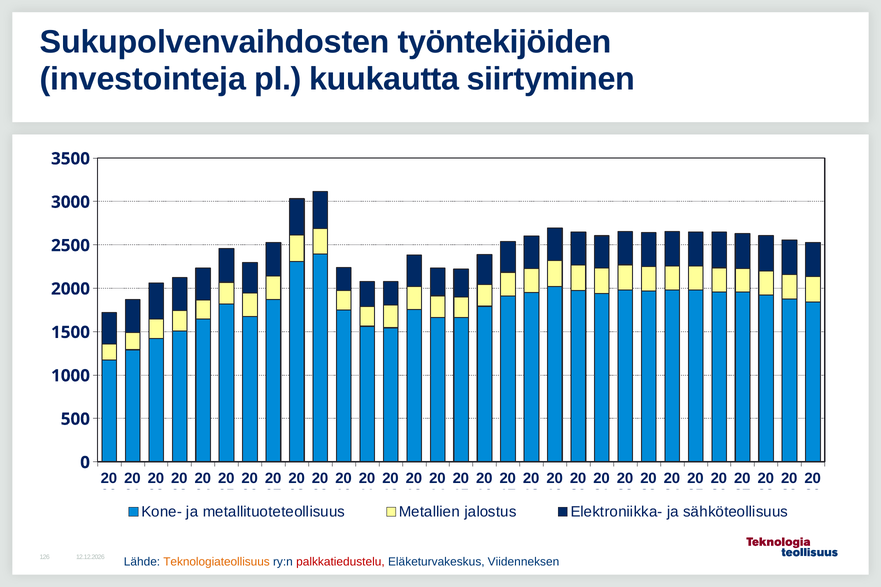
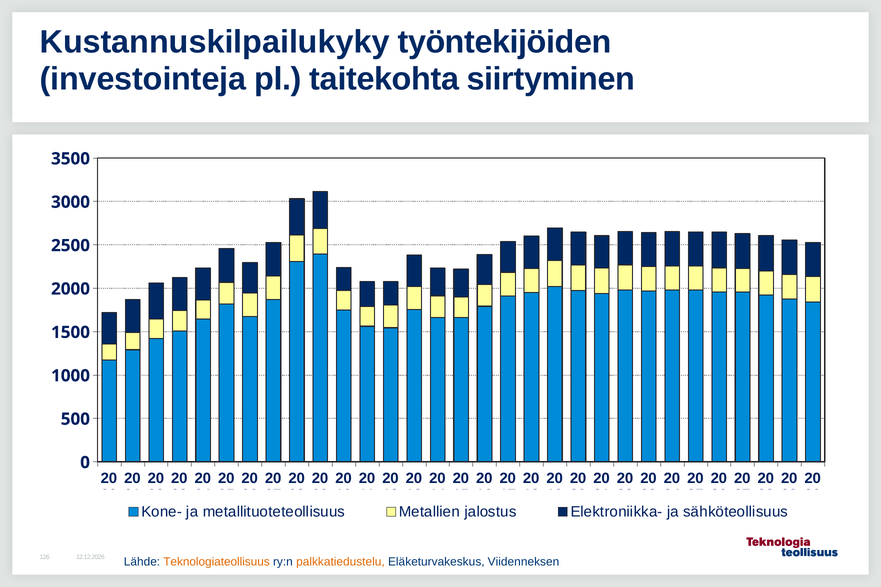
Sukupolvenvaihdosten: Sukupolvenvaihdosten -> Kustannuskilpailukyky
kuukautta: kuukautta -> taitekohta
palkkatiedustelu colour: red -> orange
